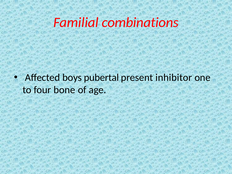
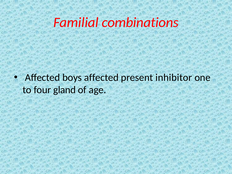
boys pubertal: pubertal -> affected
bone: bone -> gland
